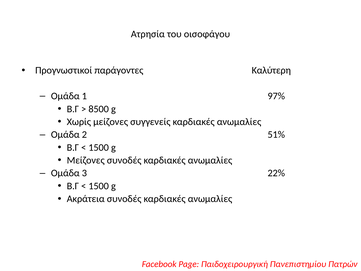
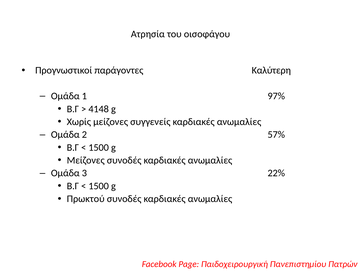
8500: 8500 -> 4148
51%: 51% -> 57%
Ακράτεια: Ακράτεια -> Πρωκτού
